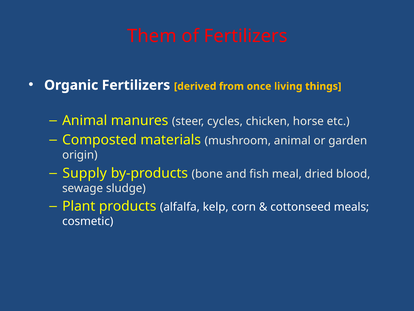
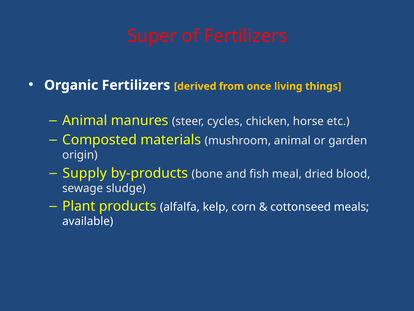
Them: Them -> Super
cosmetic: cosmetic -> available
